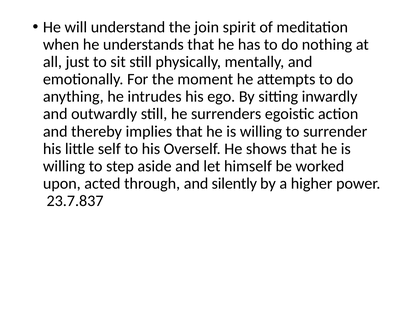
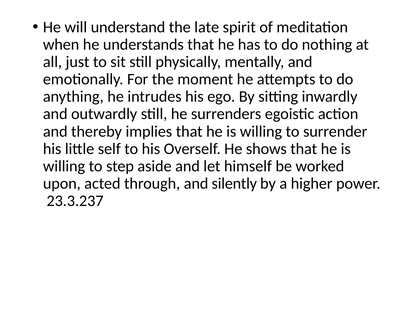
join: join -> late
23.7.837: 23.7.837 -> 23.3.237
